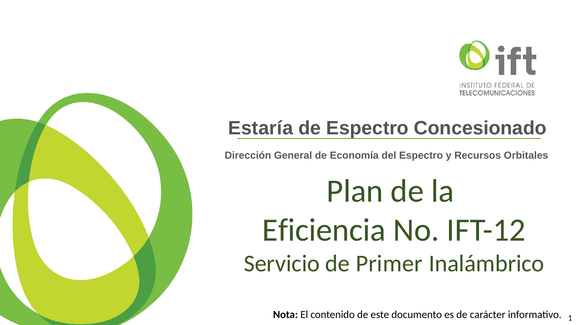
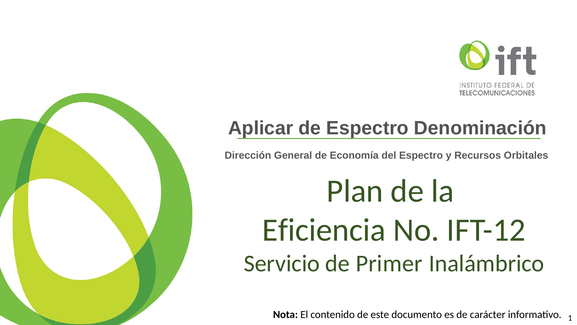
Estaría: Estaría -> Aplicar
Concesionado: Concesionado -> Denominación
